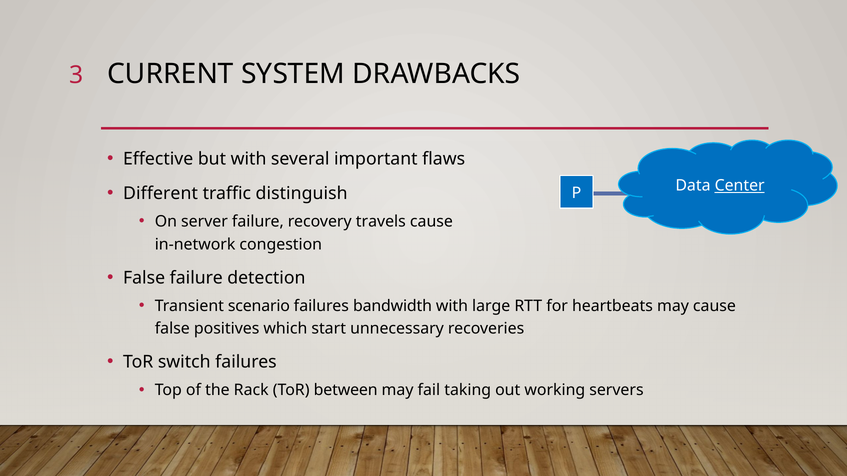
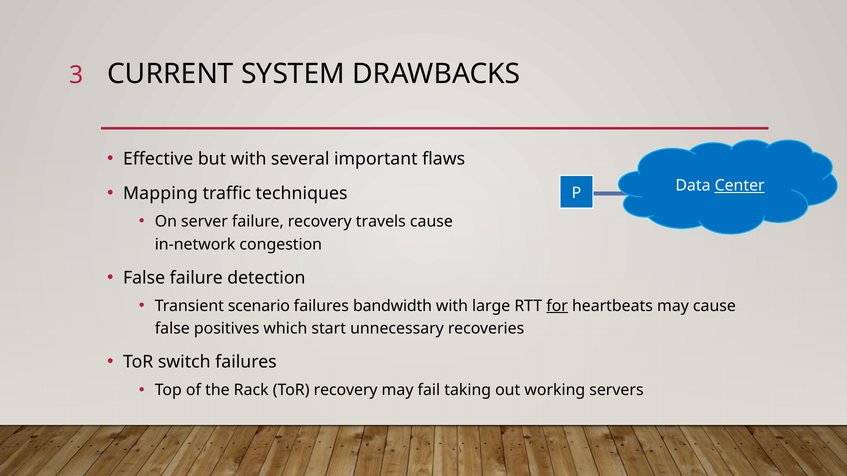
Different: Different -> Mapping
distinguish: distinguish -> techniques
for underline: none -> present
ToR between: between -> recovery
